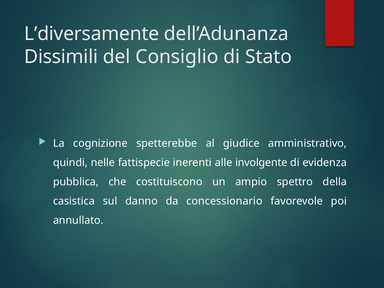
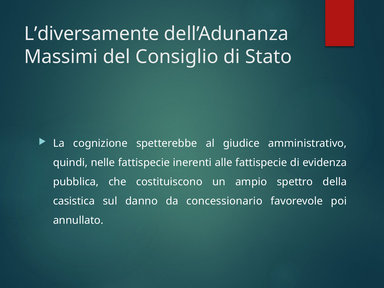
Dissimili: Dissimili -> Massimi
alle involgente: involgente -> fattispecie
